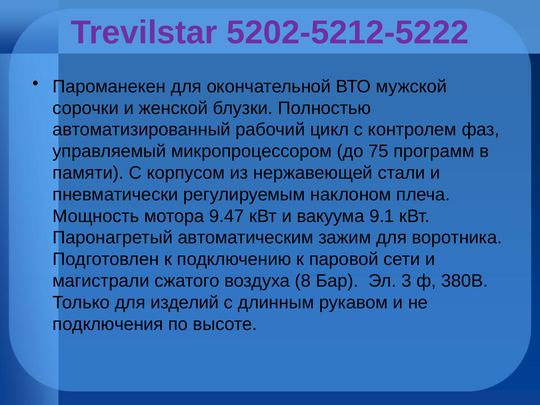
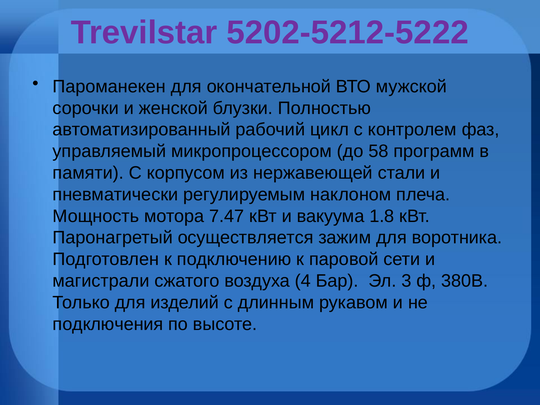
75: 75 -> 58
9.47: 9.47 -> 7.47
9.1: 9.1 -> 1.8
автоматическим: автоматическим -> осуществляется
8: 8 -> 4
